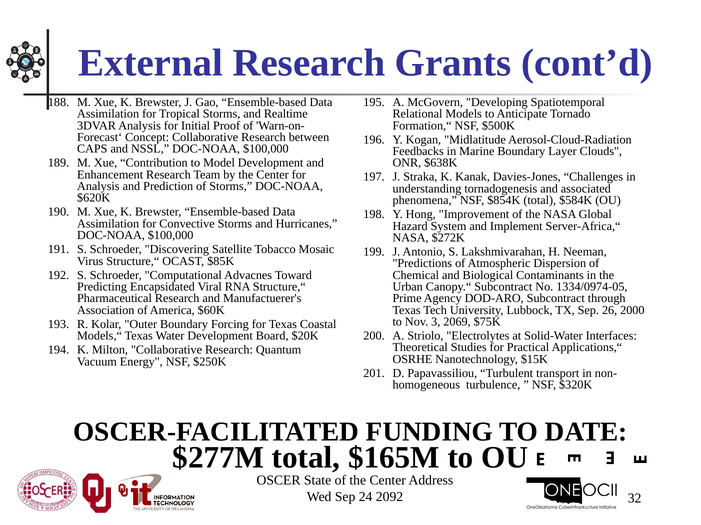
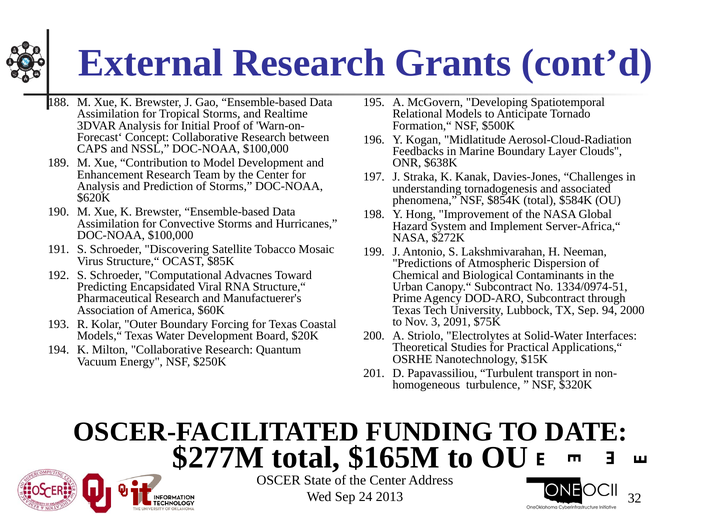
1334/0974-05: 1334/0974-05 -> 1334/0974-51
26: 26 -> 94
2069: 2069 -> 2091
2092: 2092 -> 2013
